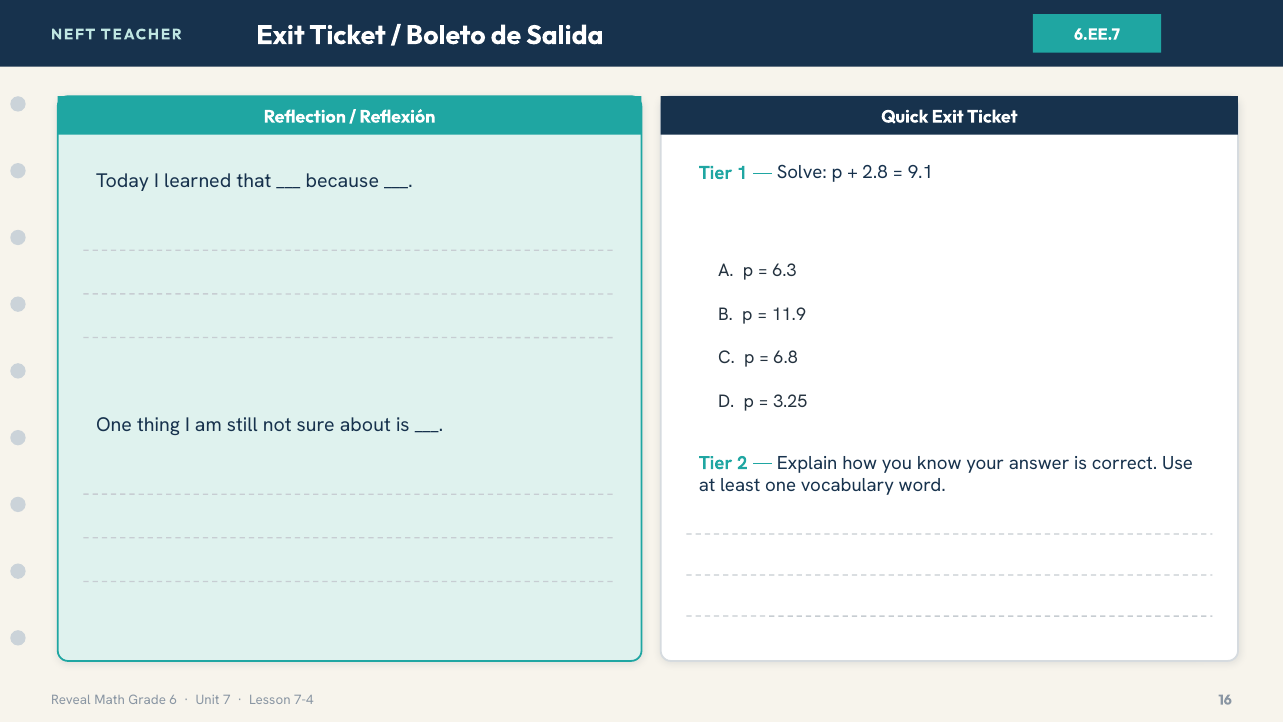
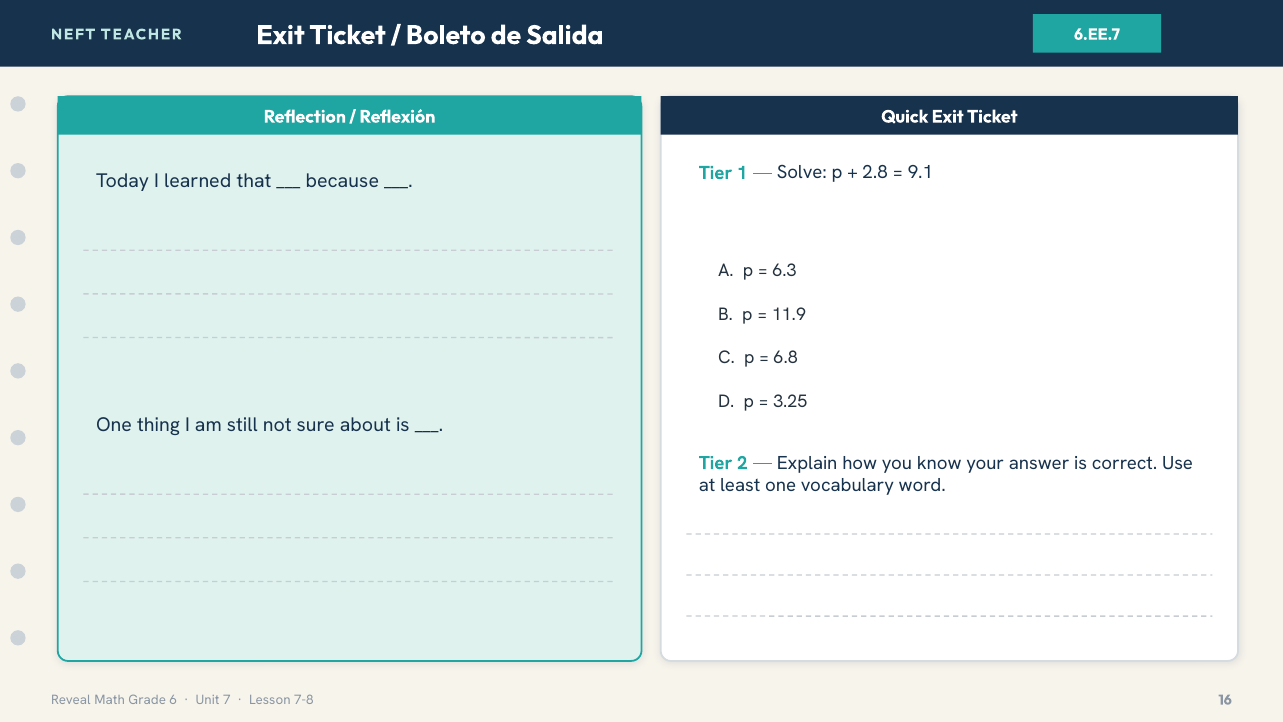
7-4: 7-4 -> 7-8
